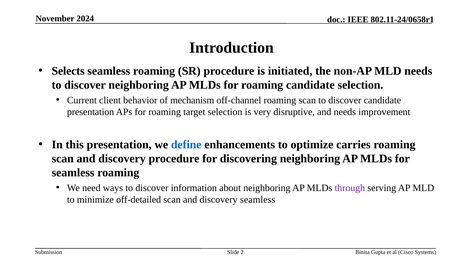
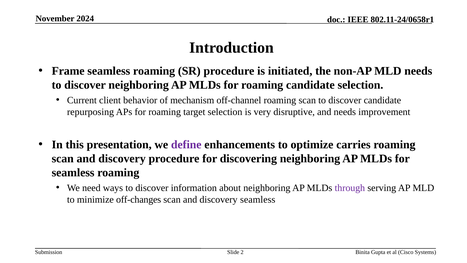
Selects: Selects -> Frame
presentation at (91, 112): presentation -> repurposing
define colour: blue -> purple
off-detailed: off-detailed -> off-changes
